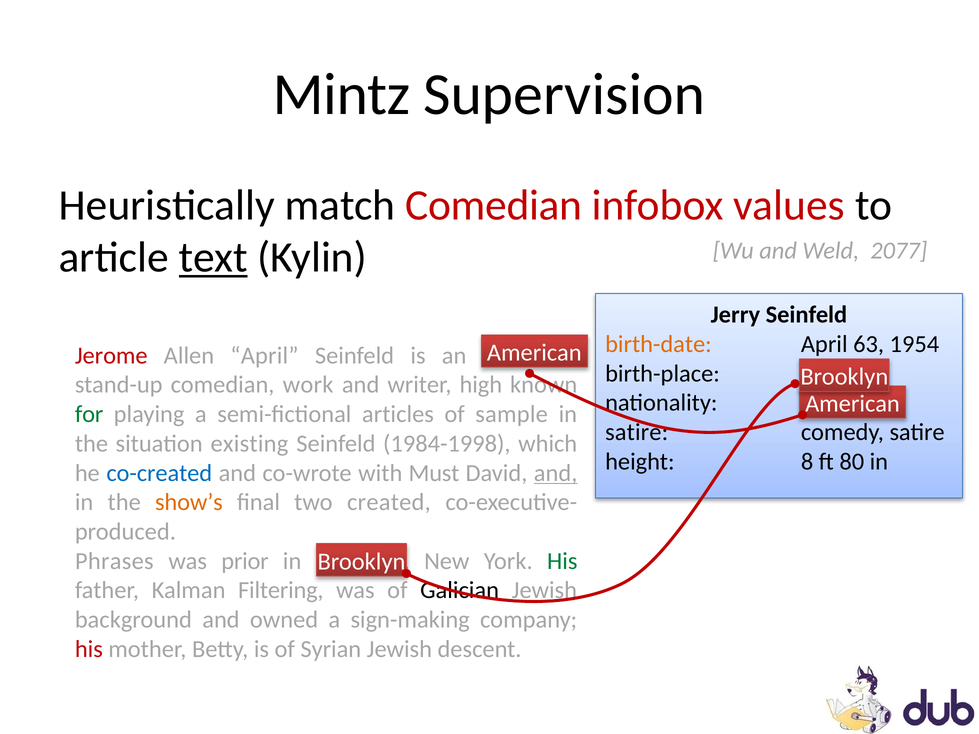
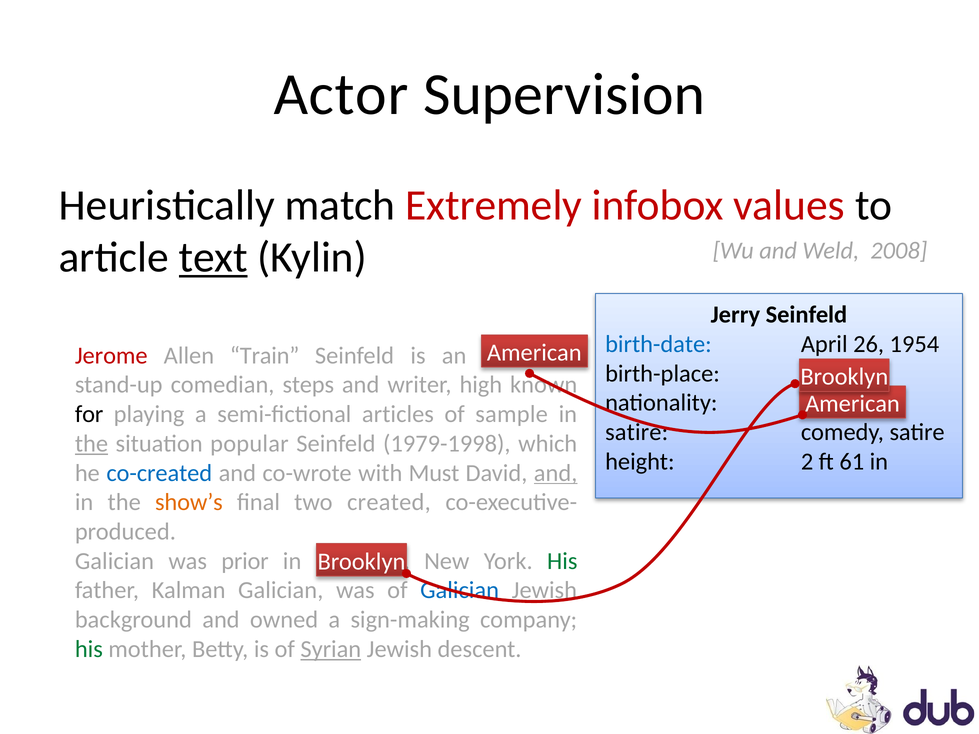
Mintz: Mintz -> Actor
match Comedian: Comedian -> Extremely
2077: 2077 -> 2008
birth-date colour: orange -> blue
63: 63 -> 26
Allen April: April -> Train
work: work -> steps
for colour: green -> black
the at (91, 444) underline: none -> present
existing: existing -> popular
1984-1998: 1984-1998 -> 1979-1998
8: 8 -> 2
80: 80 -> 61
Phrases at (114, 561): Phrases -> Galician
Kalman Filtering: Filtering -> Galician
Galician at (460, 591) colour: black -> blue
his at (89, 649) colour: red -> green
Syrian underline: none -> present
